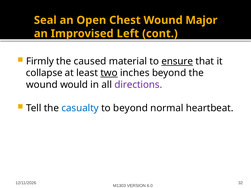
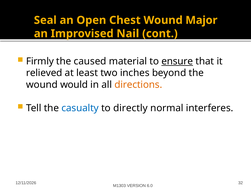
Left: Left -> Nail
collapse: collapse -> relieved
two underline: present -> none
directions colour: purple -> orange
to beyond: beyond -> directly
heartbeat: heartbeat -> interferes
